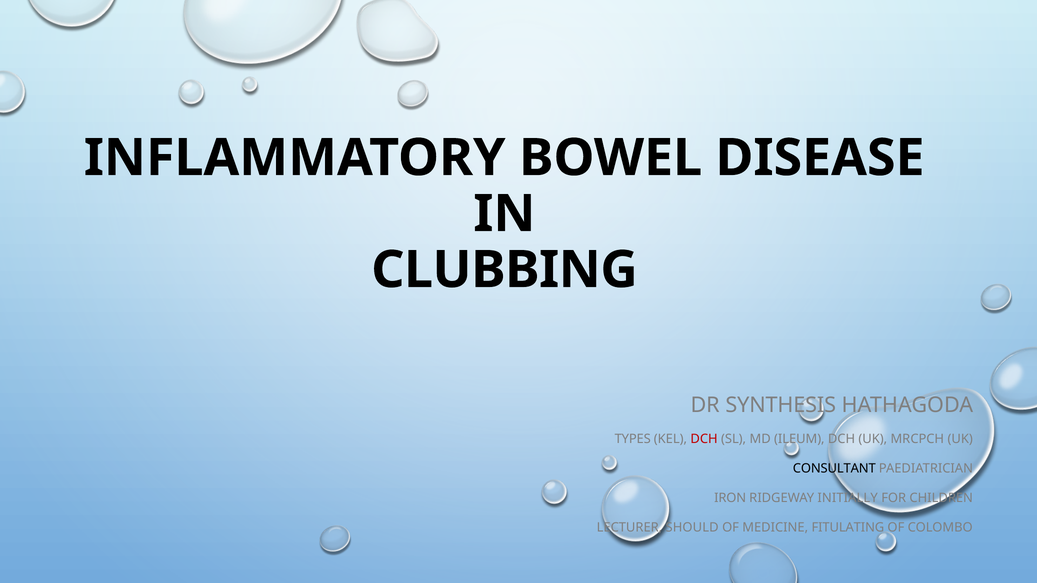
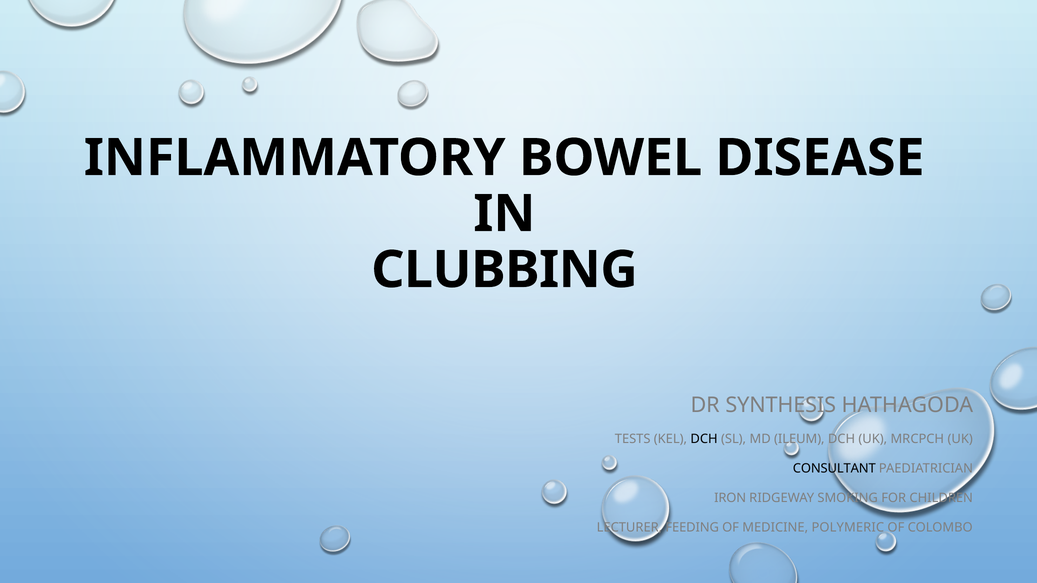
TYPES: TYPES -> TESTS
DCH at (704, 439) colour: red -> black
INITIALLY: INITIALLY -> SMOKING
SHOULD: SHOULD -> FEEDING
FITULATING: FITULATING -> POLYMERIC
